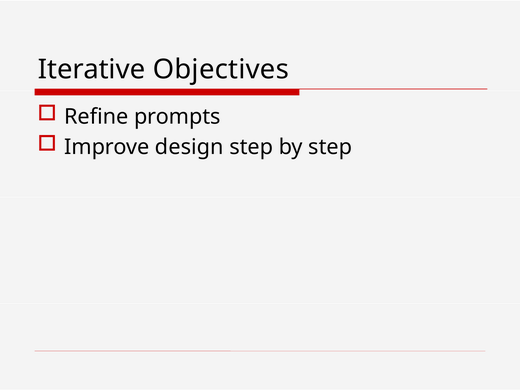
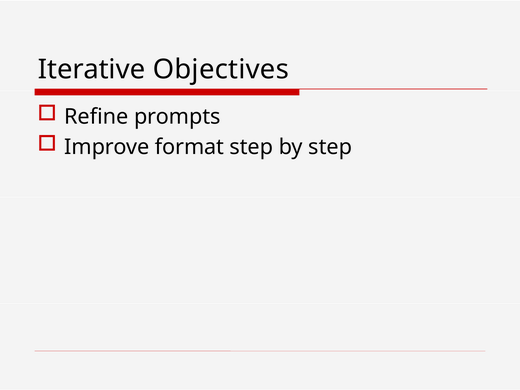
design: design -> format
